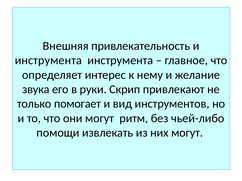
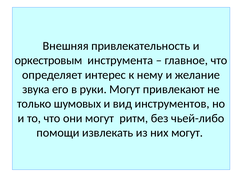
инструмента at (48, 61): инструмента -> оркестровым
руки Скрип: Скрип -> Могут
помогает: помогает -> шумовых
